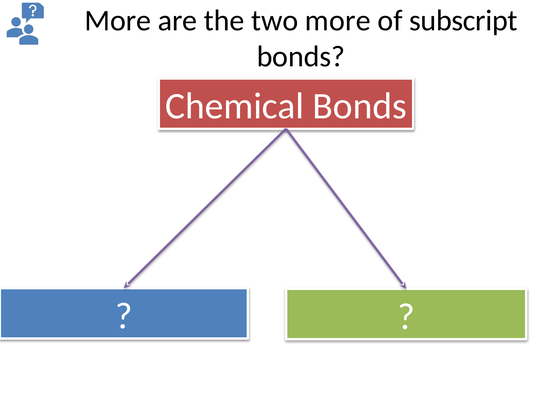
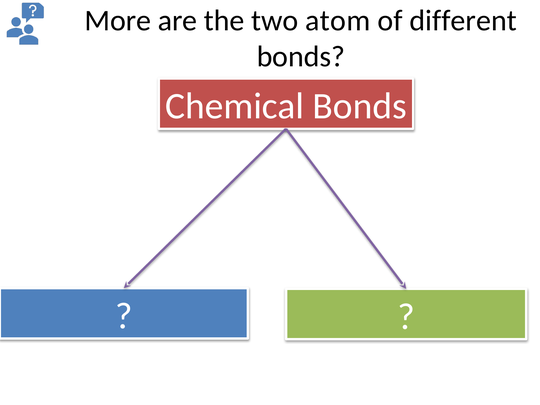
two more: more -> atom
subscript: subscript -> different
